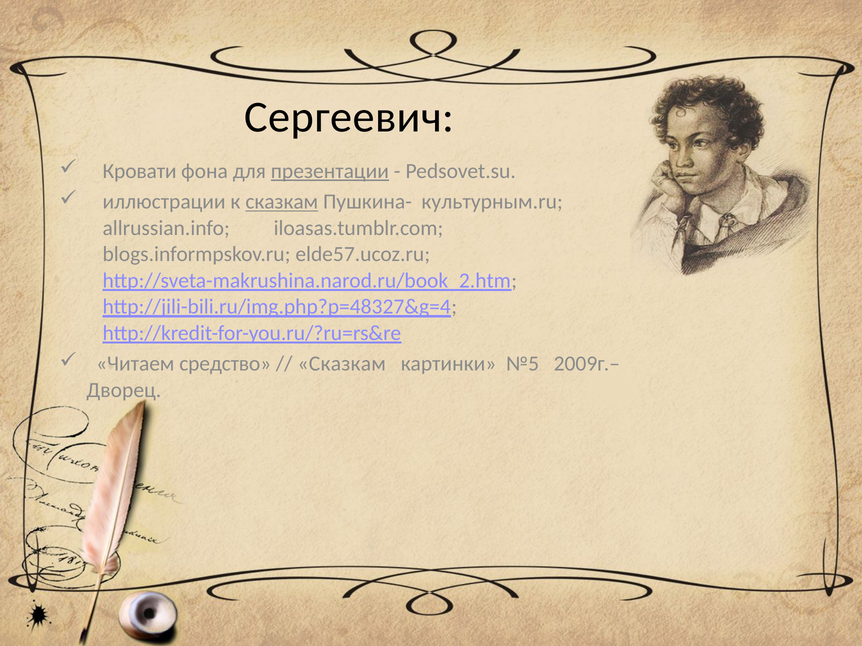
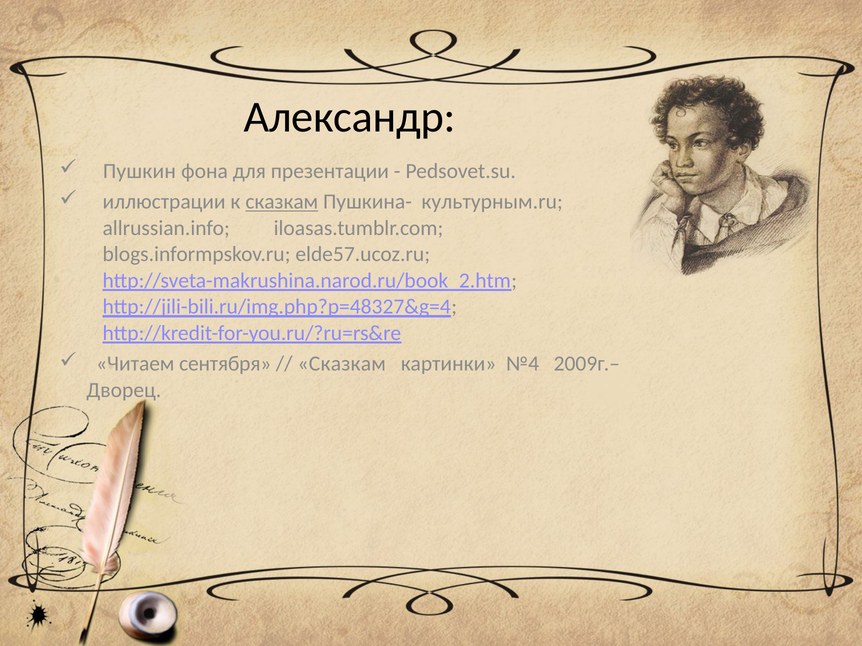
Сергеевич: Сергеевич -> Александр
Кровати: Кровати -> Пушкин
презентации underline: present -> none
средство: средство -> сентября
№5: №5 -> №4
